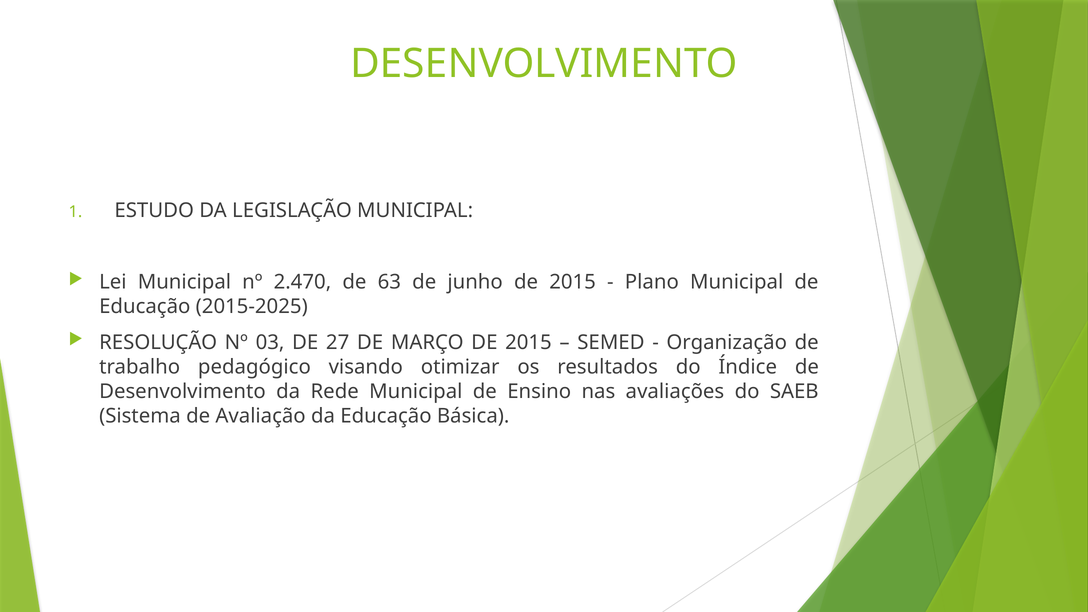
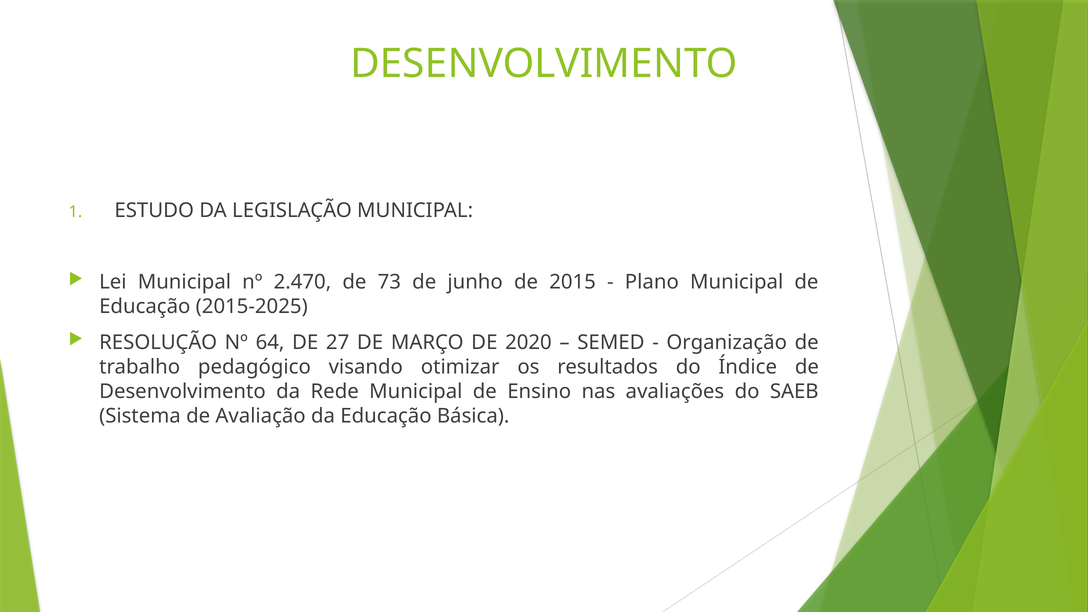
63: 63 -> 73
03: 03 -> 64
MARÇO DE 2015: 2015 -> 2020
